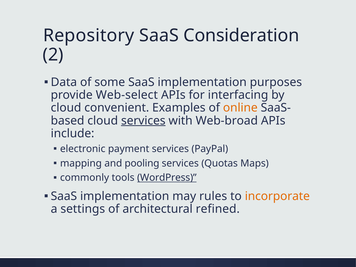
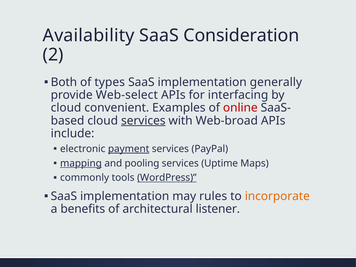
Repository: Repository -> Availability
Data: Data -> Both
some: some -> types
purposes: purposes -> generally
online colour: orange -> red
payment underline: none -> present
mapping underline: none -> present
Quotas: Quotas -> Uptime
settings: settings -> benefits
refined: refined -> listener
